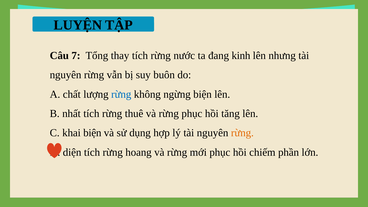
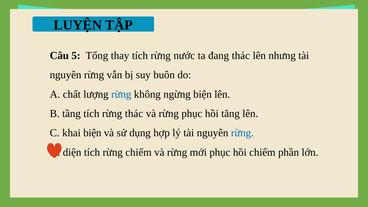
7: 7 -> 5
đang kinh: kinh -> thác
nhất: nhất -> tầng
rừng thuê: thuê -> thác
rừng at (242, 133) colour: orange -> blue
rừng hoang: hoang -> chiếm
